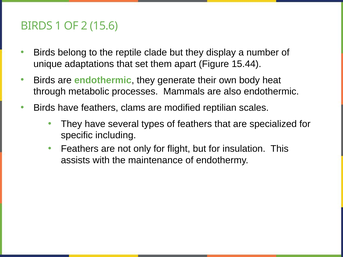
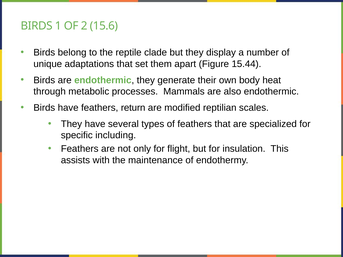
clams: clams -> return
